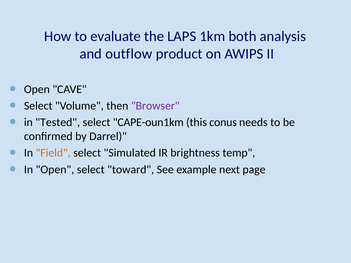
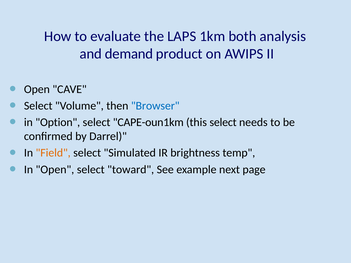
outflow: outflow -> demand
Browser colour: purple -> blue
Tested: Tested -> Option
this conus: conus -> select
